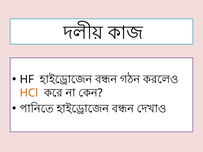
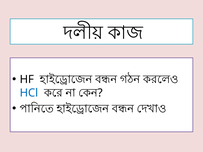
HCl colour: orange -> blue
